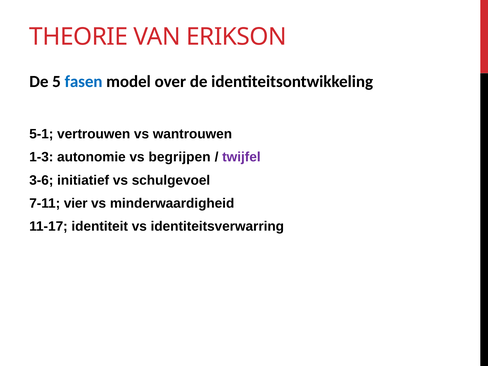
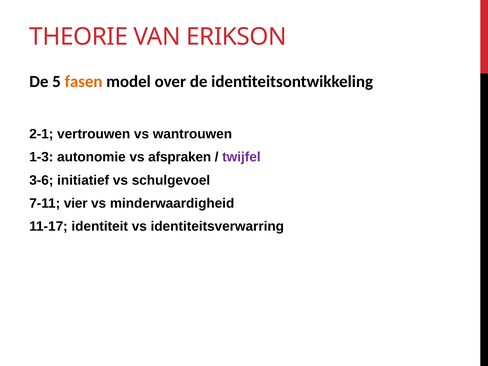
fasen colour: blue -> orange
5-1: 5-1 -> 2-1
begrijpen: begrijpen -> afspraken
